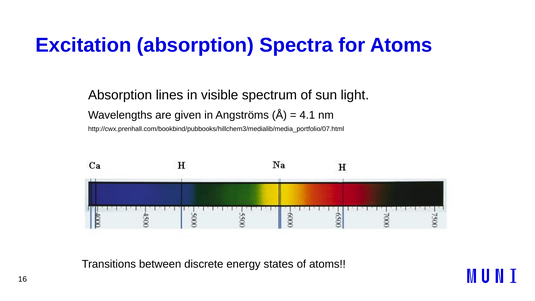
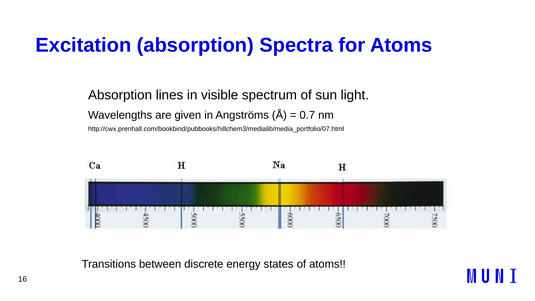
4.1: 4.1 -> 0.7
